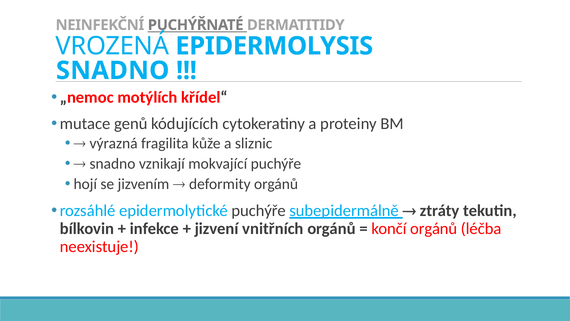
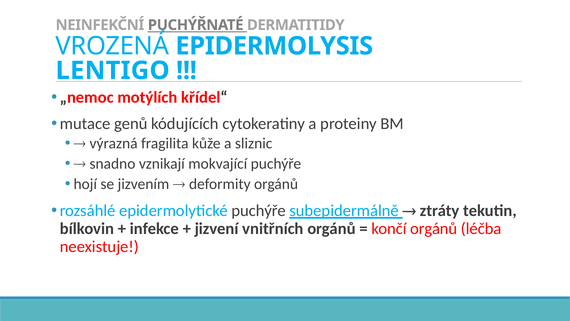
SNADNO at (113, 70): SNADNO -> LENTIGO
